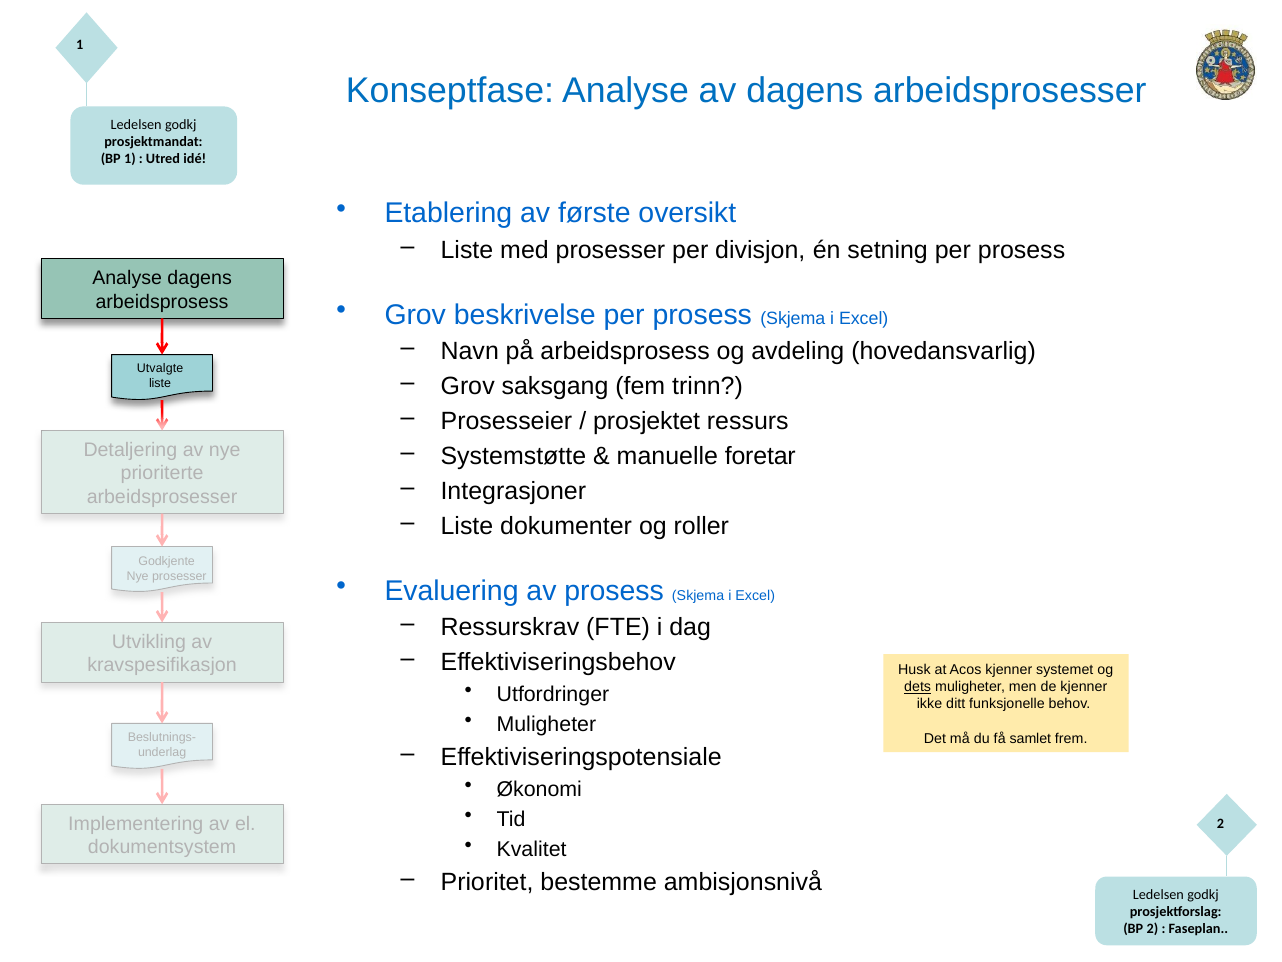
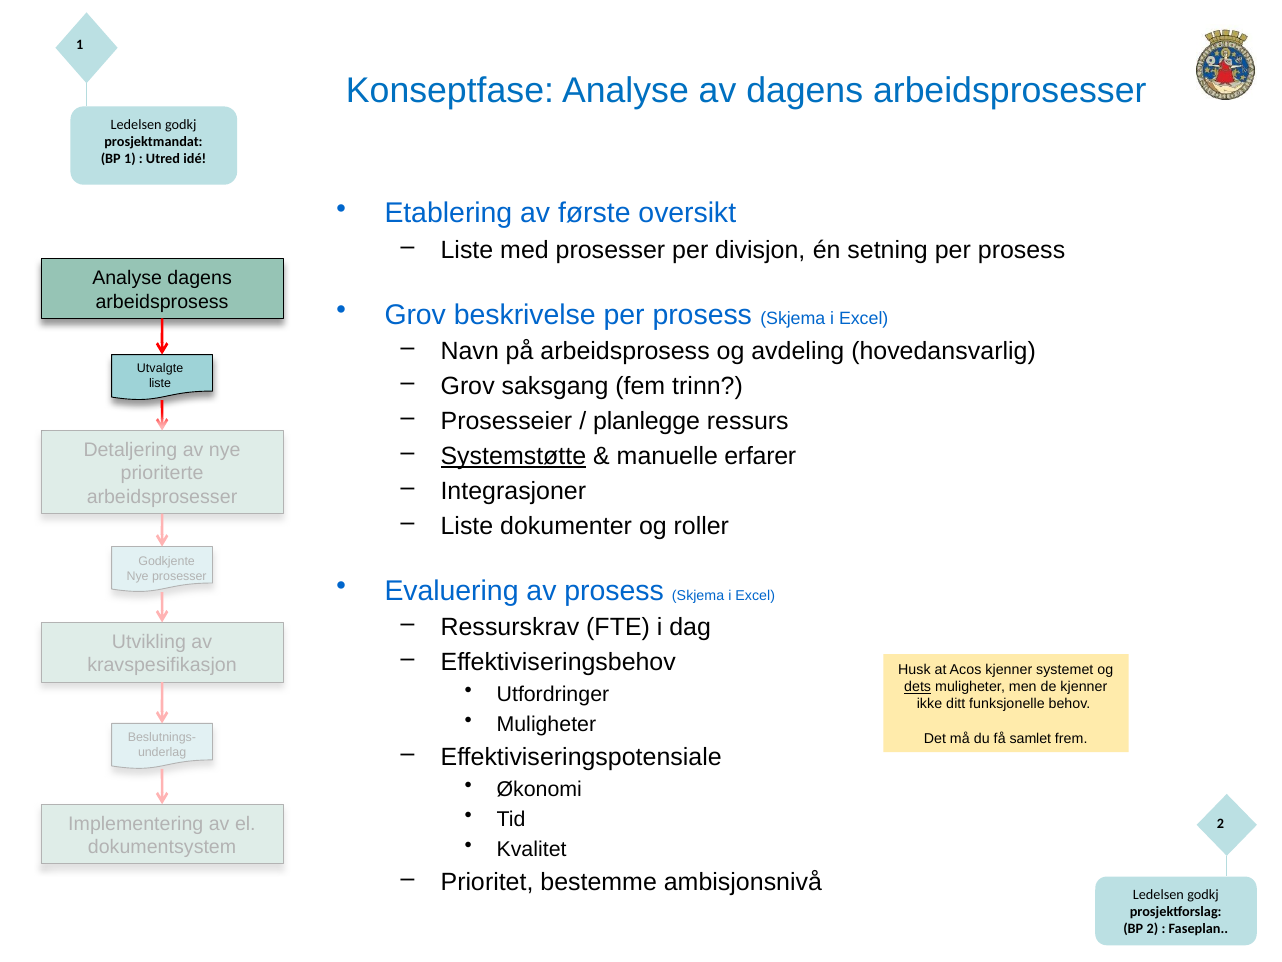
prosjektet: prosjektet -> planlegge
Systemstøtte underline: none -> present
foretar: foretar -> erfarer
